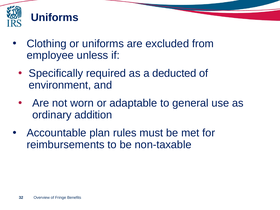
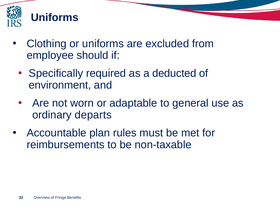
unless: unless -> should
addition: addition -> departs
